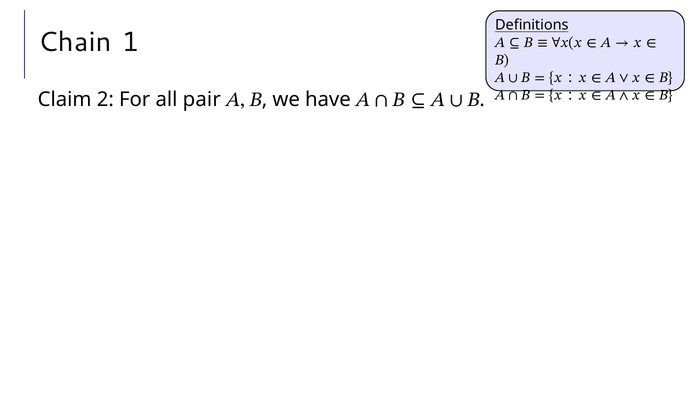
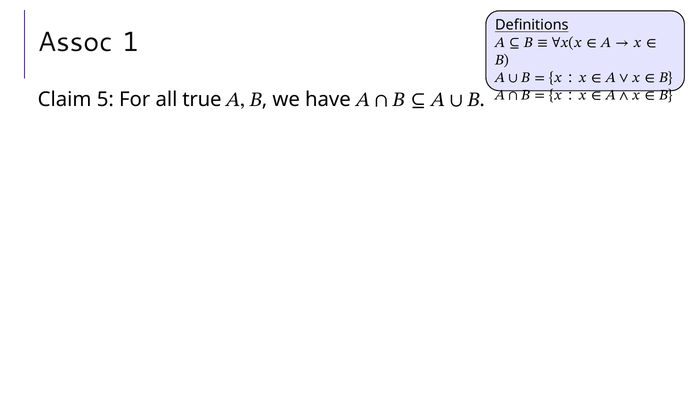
Chain: Chain -> Assoc
2: 2 -> 5
pair: pair -> true
